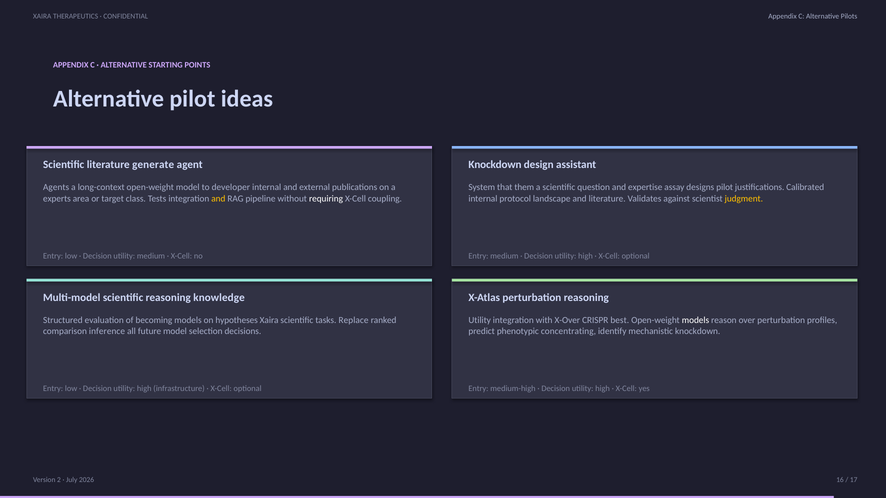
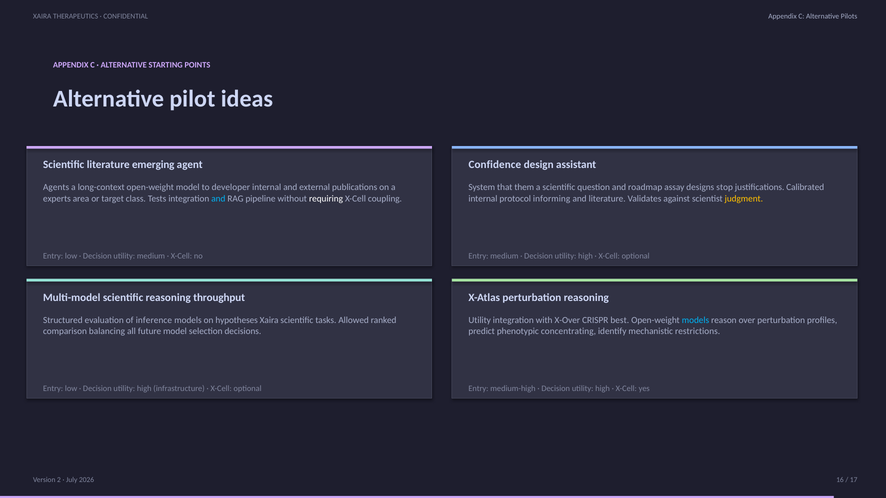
generate: generate -> emerging
Knockdown at (495, 165): Knockdown -> Confidence
expertise: expertise -> roadmap
designs pilot: pilot -> stop
and at (218, 199) colour: yellow -> light blue
landscape: landscape -> informing
knowledge: knowledge -> throughput
becoming: becoming -> inference
Replace: Replace -> Allowed
models at (695, 320) colour: white -> light blue
inference: inference -> balancing
mechanistic knockdown: knockdown -> restrictions
